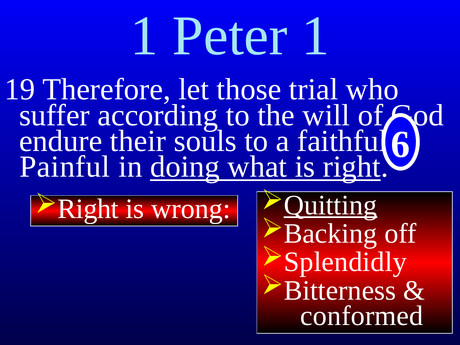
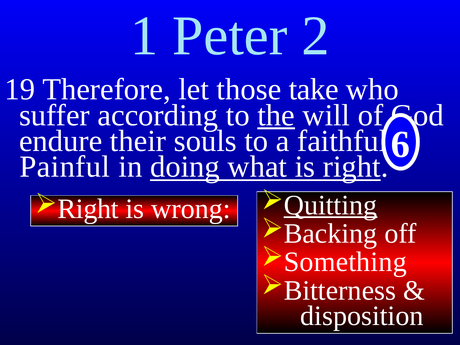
Peter 1: 1 -> 2
trial: trial -> take
the underline: none -> present
Splendidly: Splendidly -> Something
conformed: conformed -> disposition
